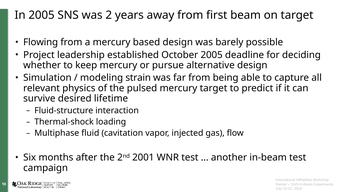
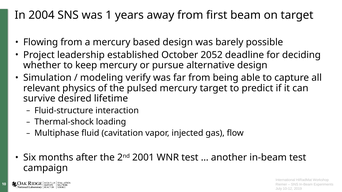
In 2005: 2005 -> 2004
2: 2 -> 1
October 2005: 2005 -> 2052
strain: strain -> verify
